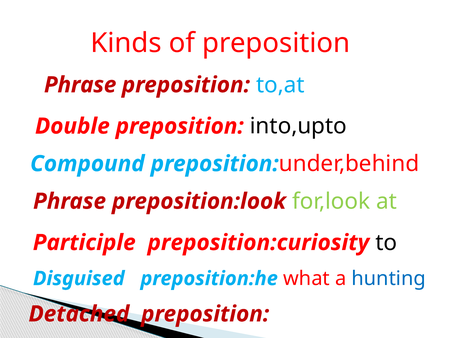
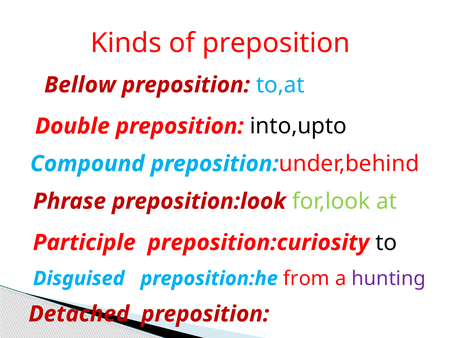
Phrase at (80, 85): Phrase -> Bellow
what: what -> from
hunting colour: blue -> purple
